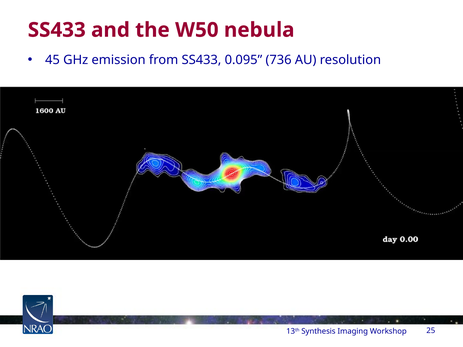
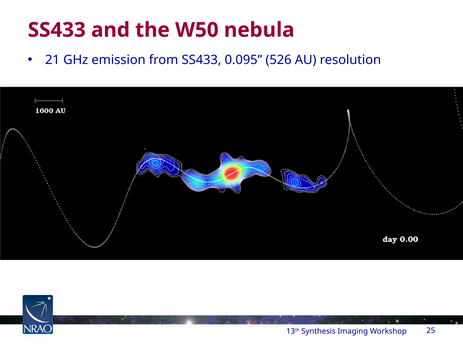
45: 45 -> 21
736: 736 -> 526
